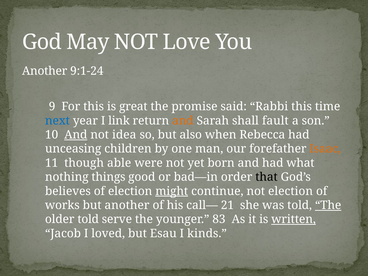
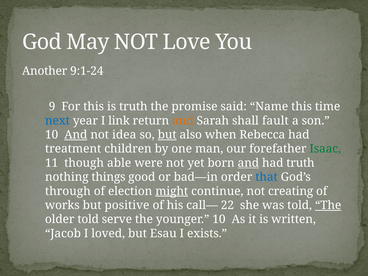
is great: great -> truth
Rabbi: Rabbi -> Name
but at (167, 135) underline: none -> present
unceasing: unceasing -> treatment
Isaac colour: orange -> green
and at (248, 163) underline: none -> present
had what: what -> truth
that colour: black -> blue
believes: believes -> through
not election: election -> creating
but another: another -> positive
21: 21 -> 22
younger 83: 83 -> 10
written underline: present -> none
kinds: kinds -> exists
